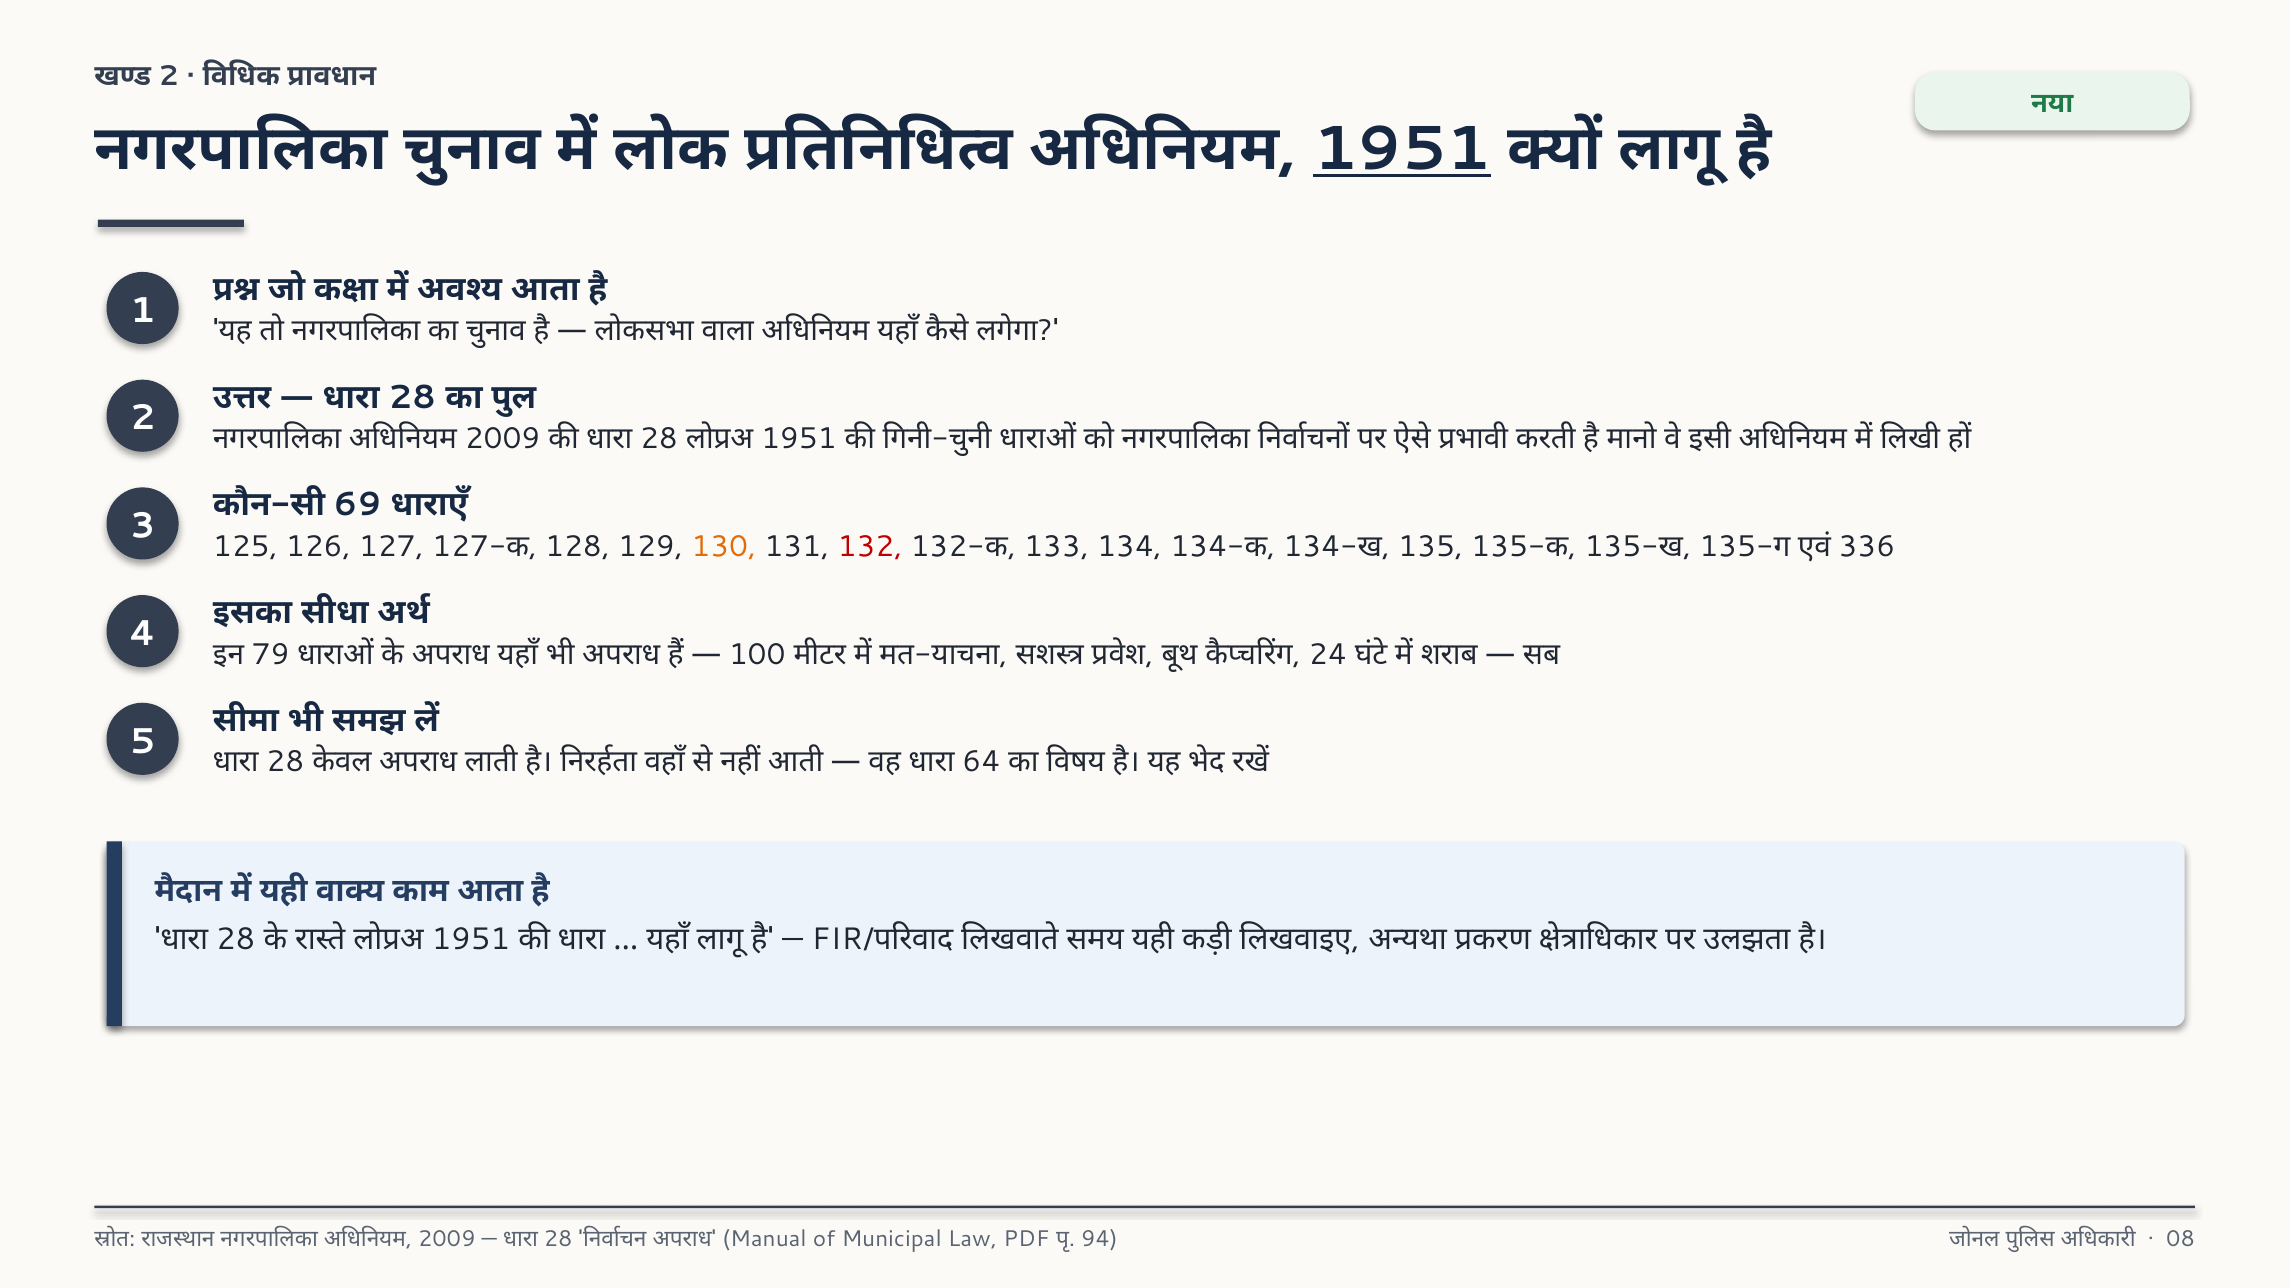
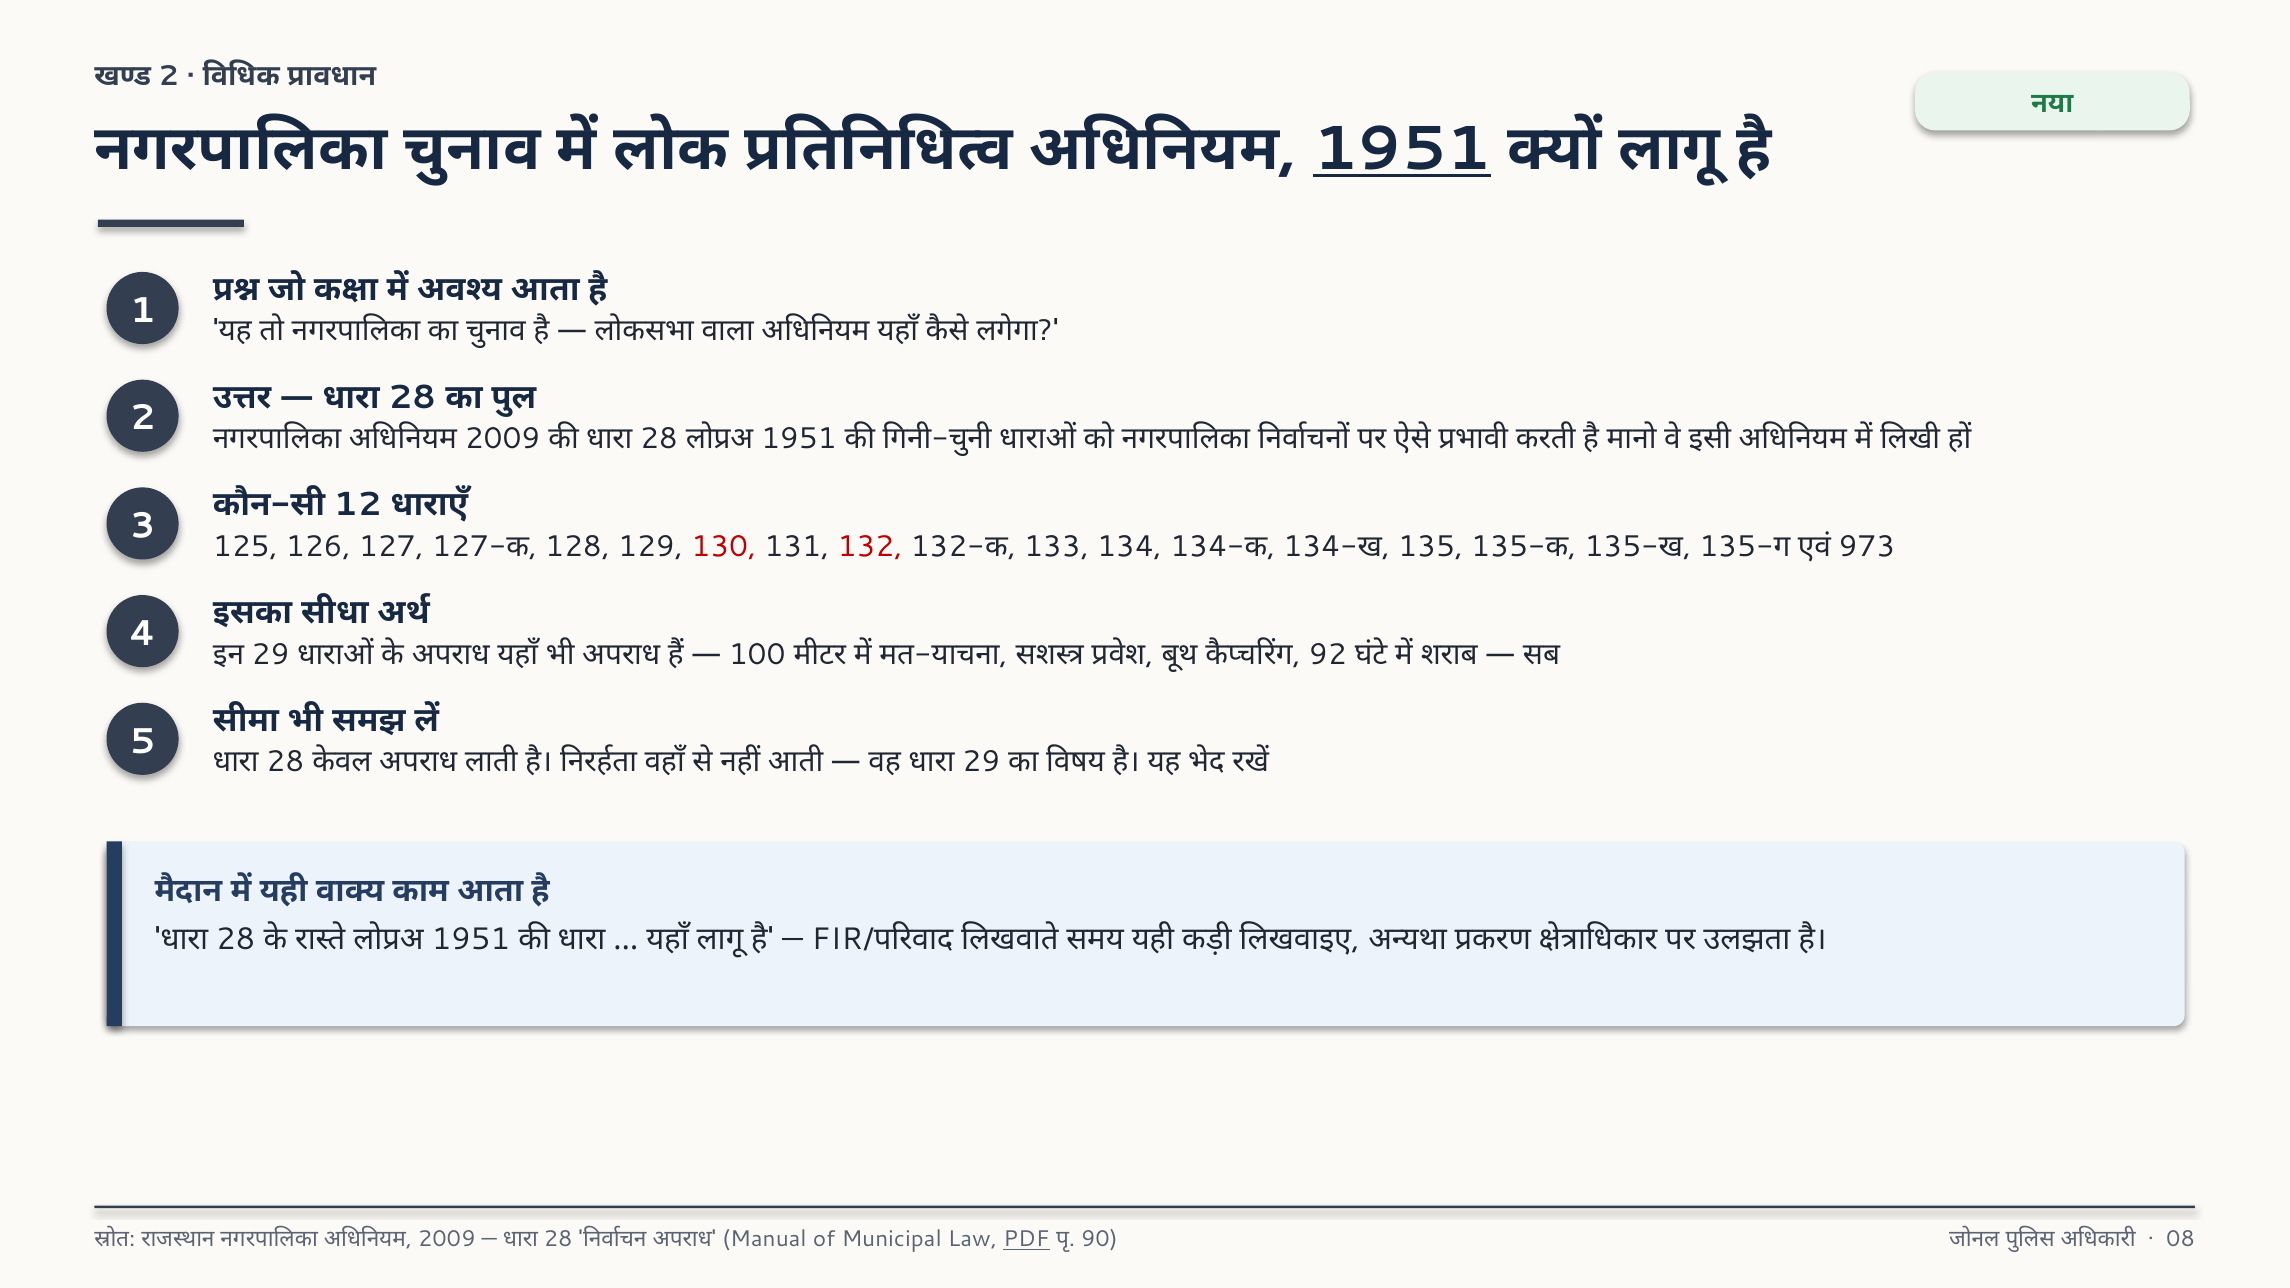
69: 69 -> 12
130 colour: orange -> red
336: 336 -> 973
79 at (271, 654): 79 -> 29
24: 24 -> 92
64 at (981, 762): 64 -> 29
PDF underline: none -> present
94: 94 -> 90
